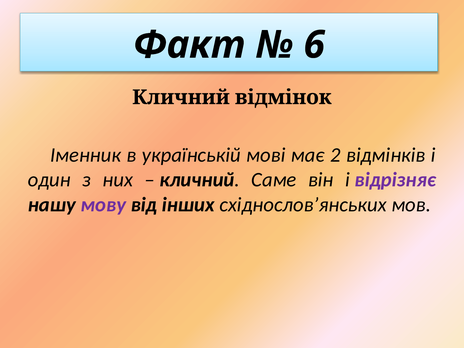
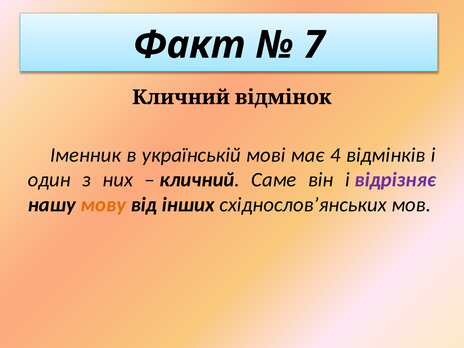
6: 6 -> 7
2: 2 -> 4
мову colour: purple -> orange
